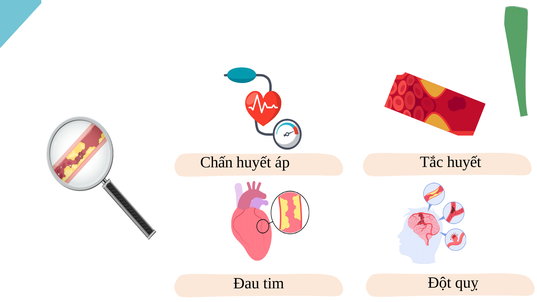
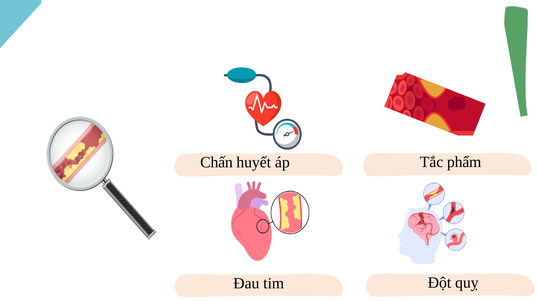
Tắc huyết: huyết -> phẩm
